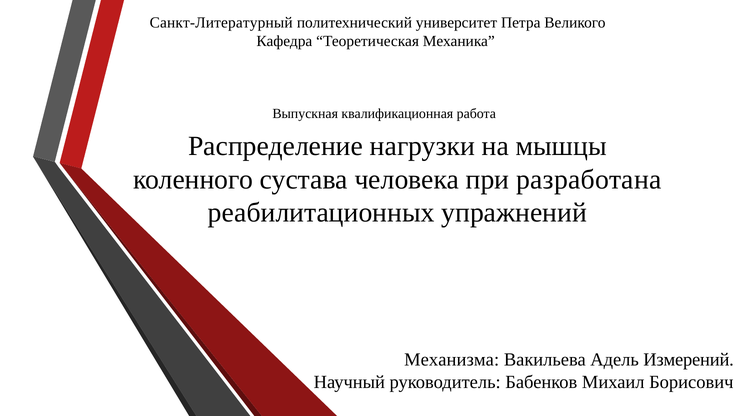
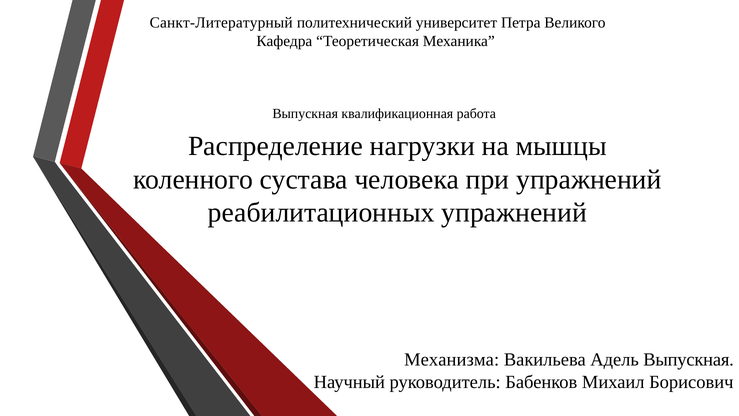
при разработана: разработана -> упражнений
Адель Измерений: Измерений -> Выпускная
